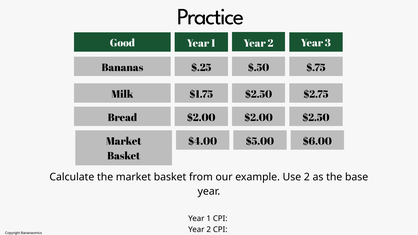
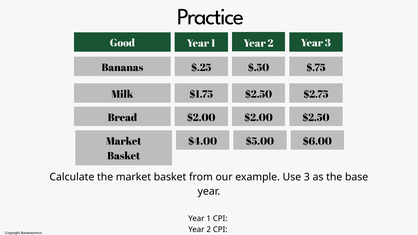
Use 2: 2 -> 3
